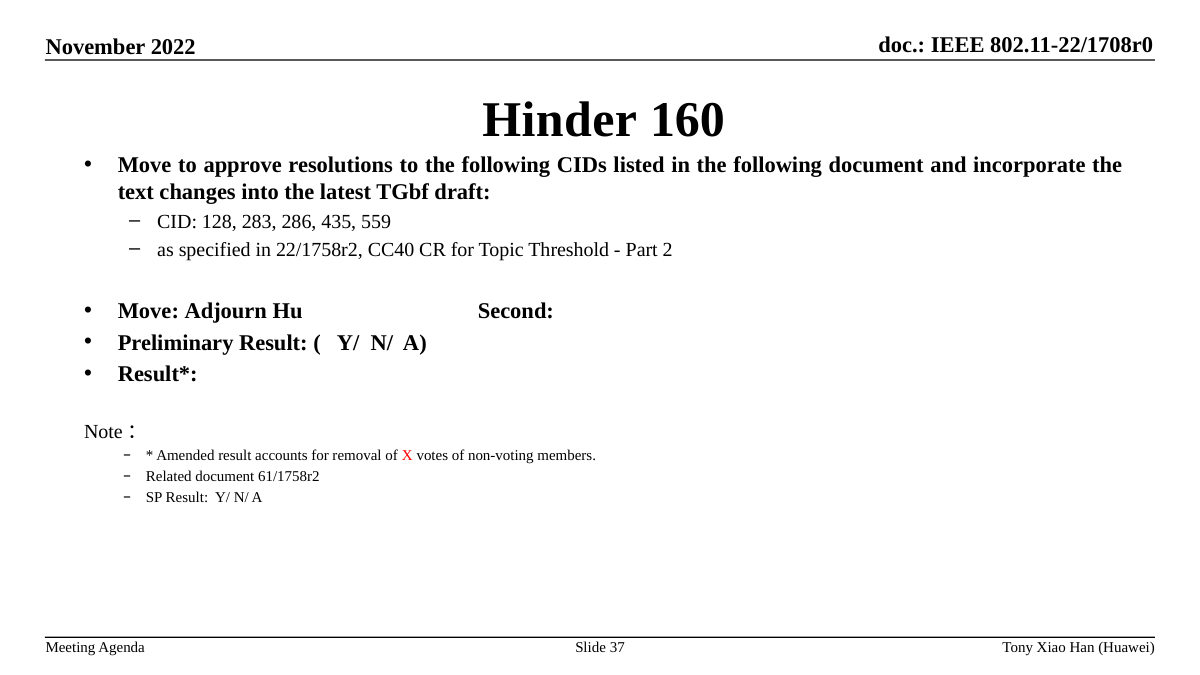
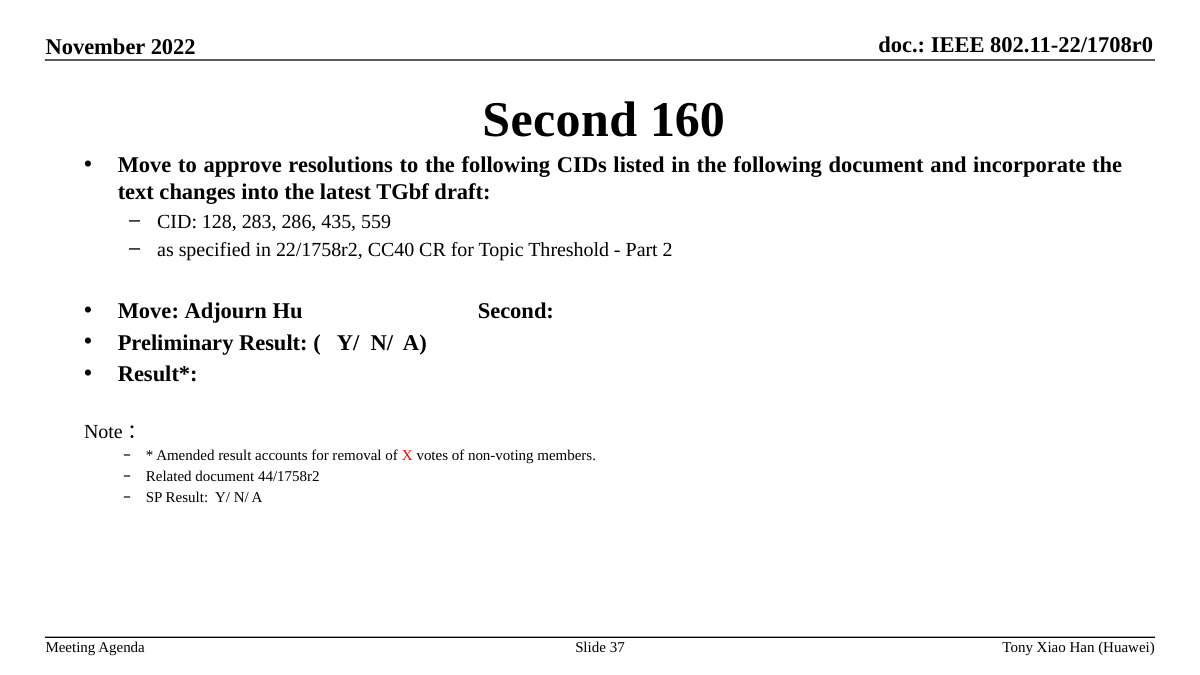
Hinder at (560, 120): Hinder -> Second
61/1758r2: 61/1758r2 -> 44/1758r2
